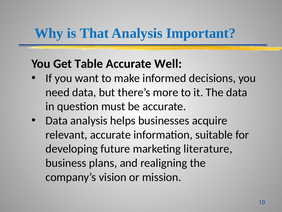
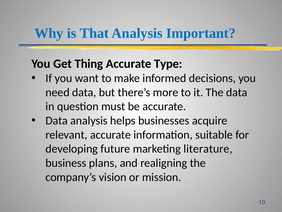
Table: Table -> Thing
Well: Well -> Type
